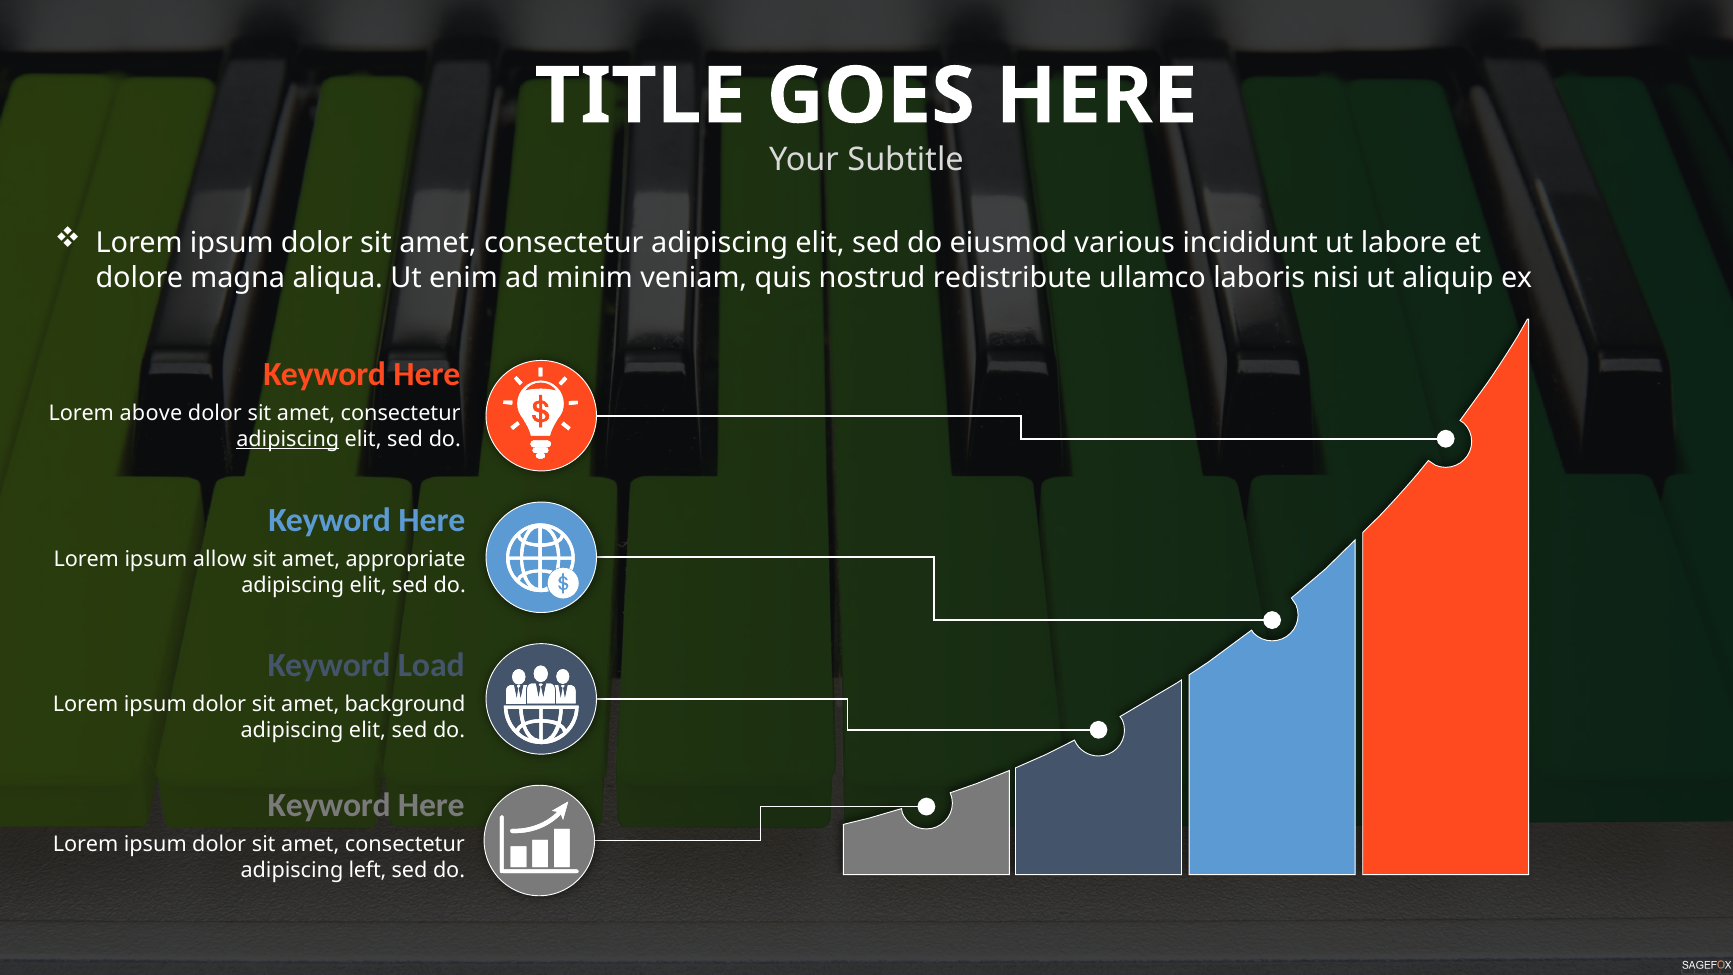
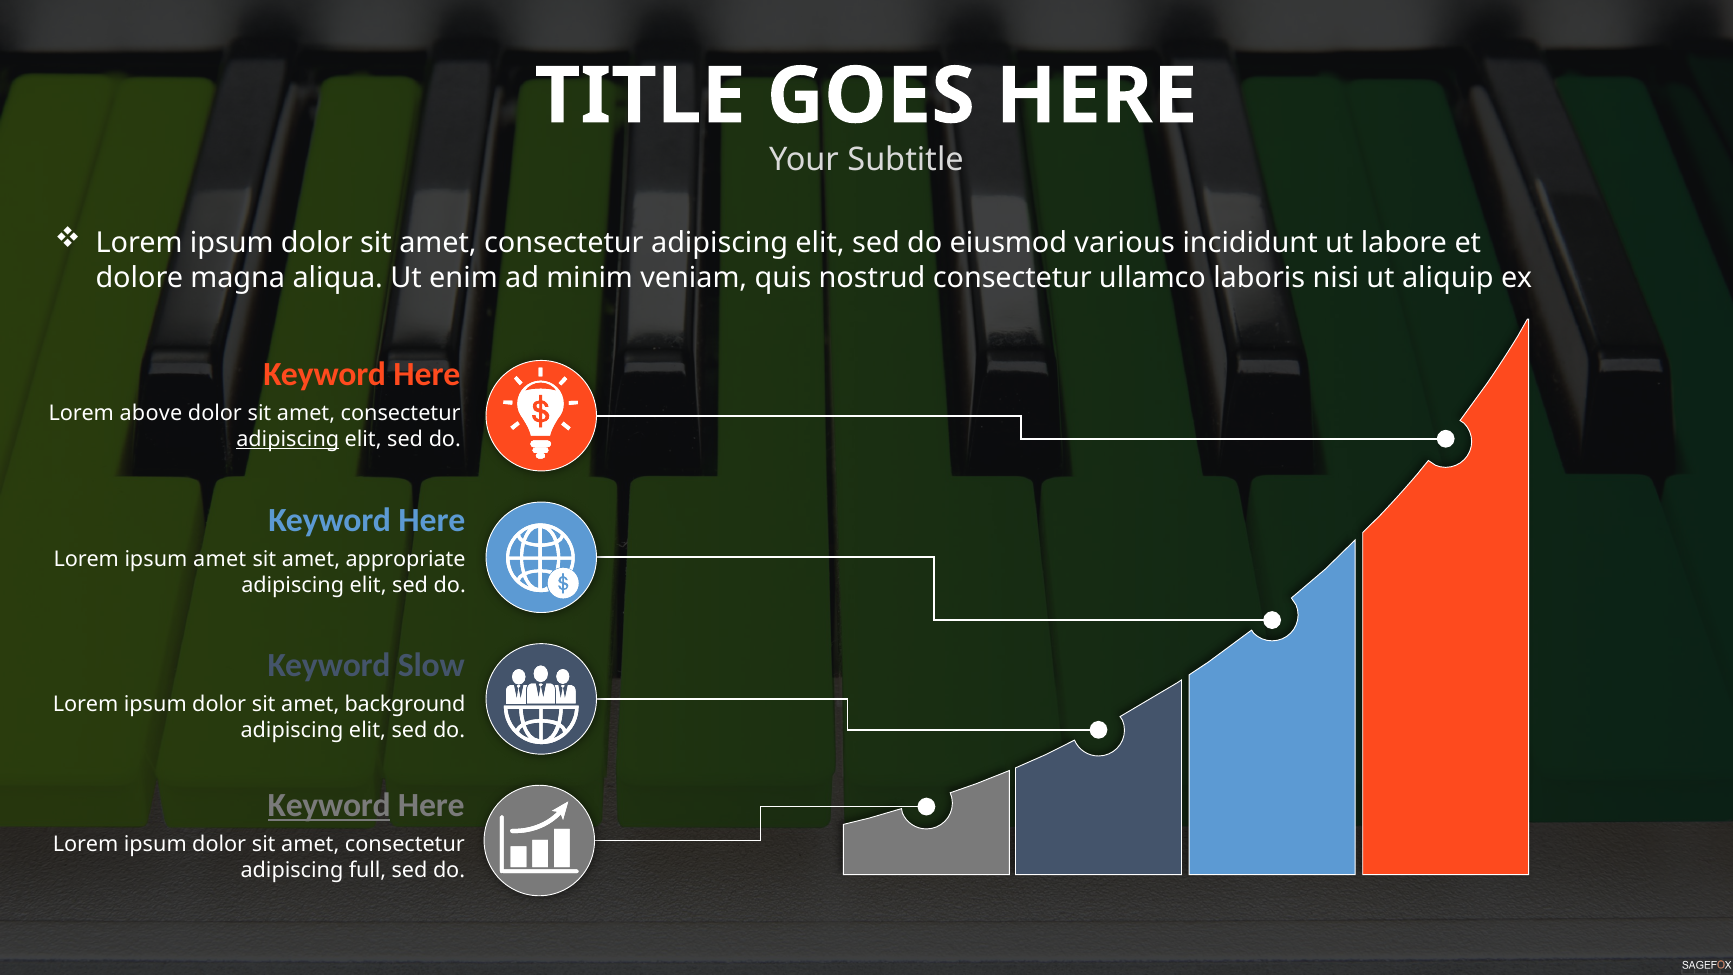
nostrud redistribute: redistribute -> consectetur
ipsum allow: allow -> amet
Load: Load -> Slow
Keyword at (329, 805) underline: none -> present
left: left -> full
